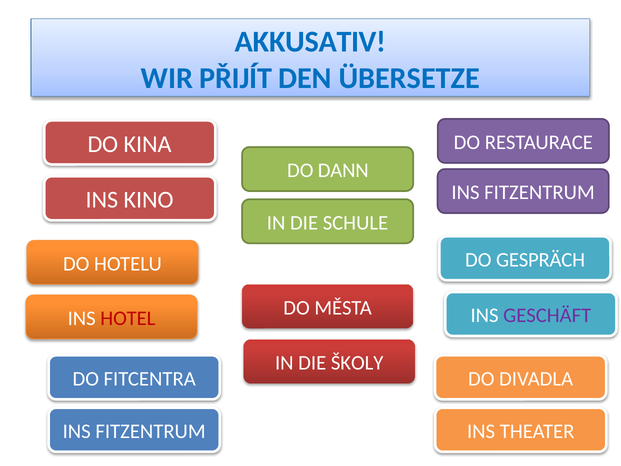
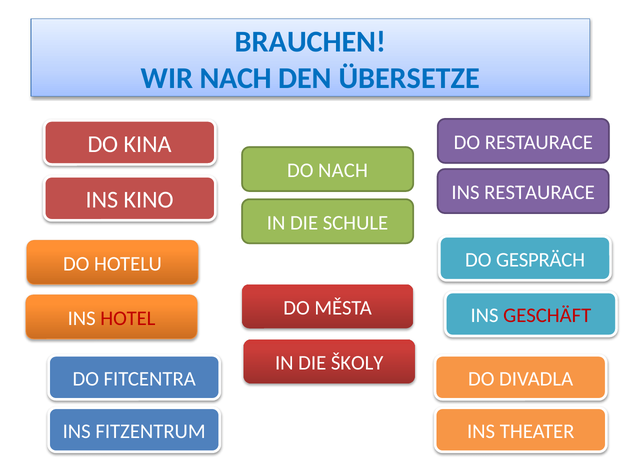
AKKUSATIV: AKKUSATIV -> BRAUCHEN
WIR PŘIJÍT: PŘIJÍT -> NACH
DO DANN: DANN -> NACH
FITZENTRUM at (539, 192): FITZENTRUM -> RESTAURACE
GESCHÄFT colour: purple -> red
